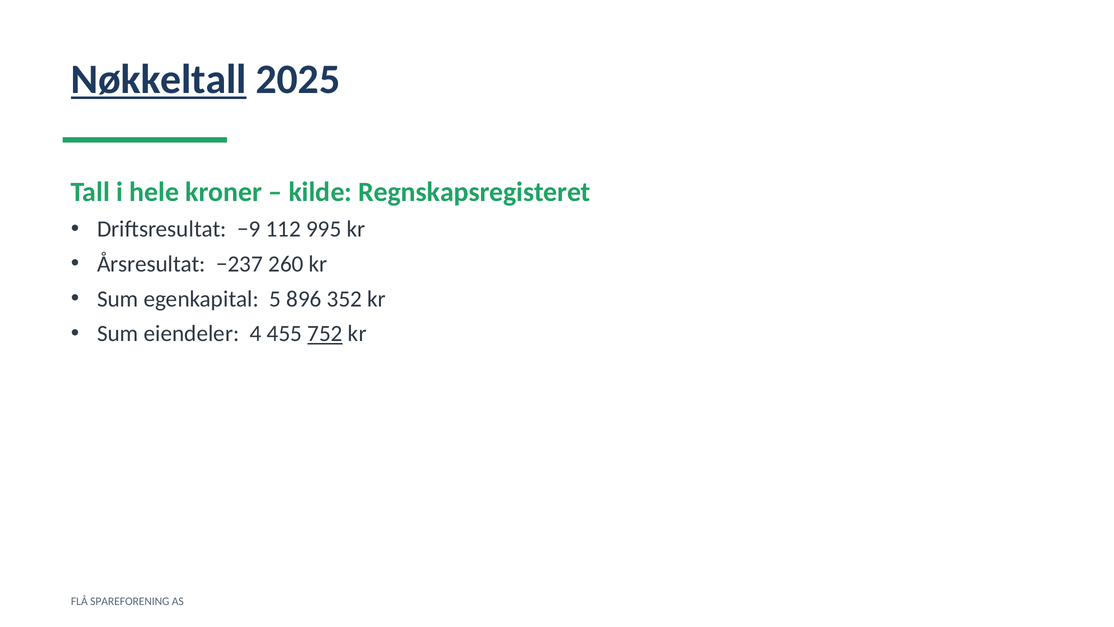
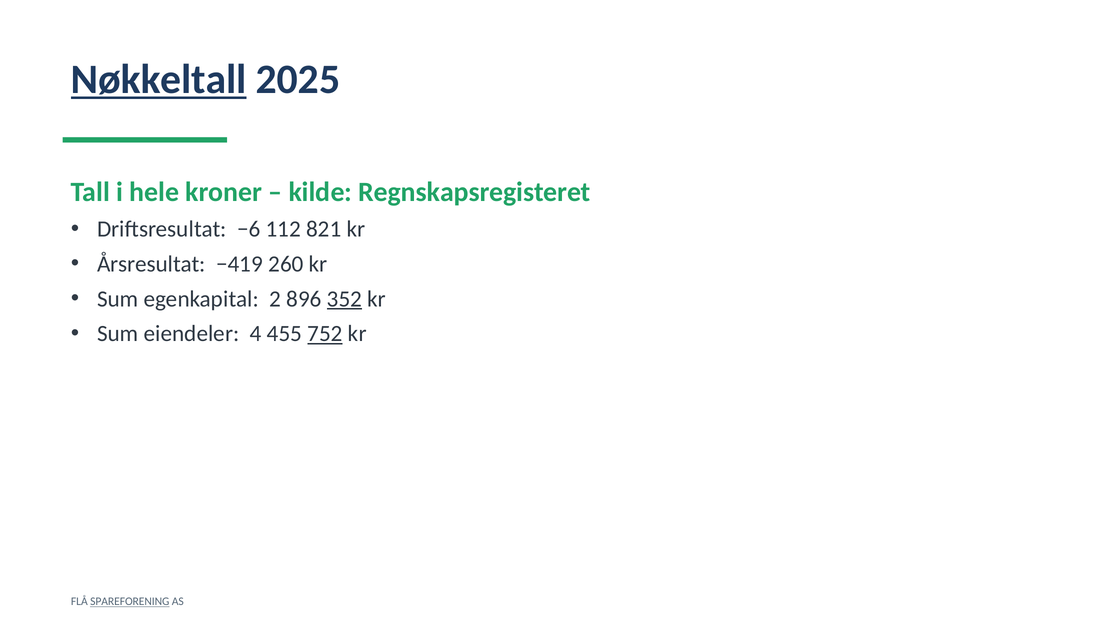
−9: −9 -> −6
995: 995 -> 821
−237: −237 -> −419
5: 5 -> 2
352 underline: none -> present
SPAREFORENING underline: none -> present
